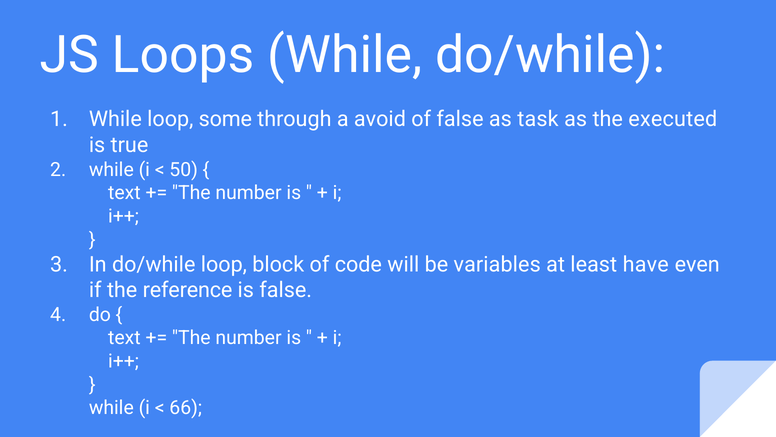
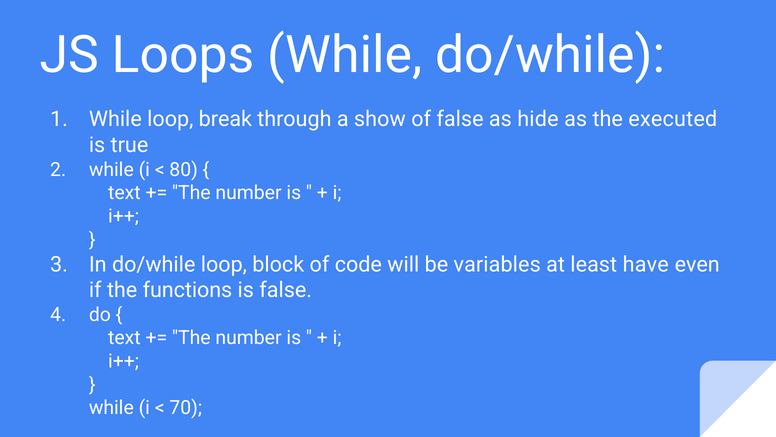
some: some -> break
avoid: avoid -> show
task: task -> hide
50: 50 -> 80
reference: reference -> functions
66: 66 -> 70
